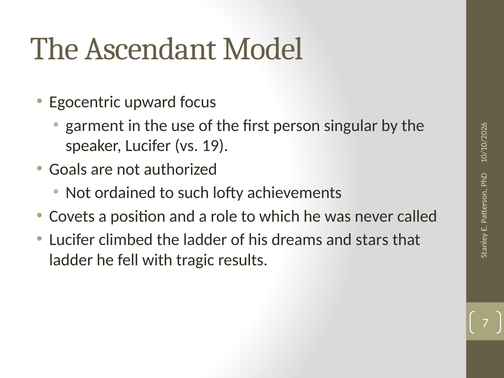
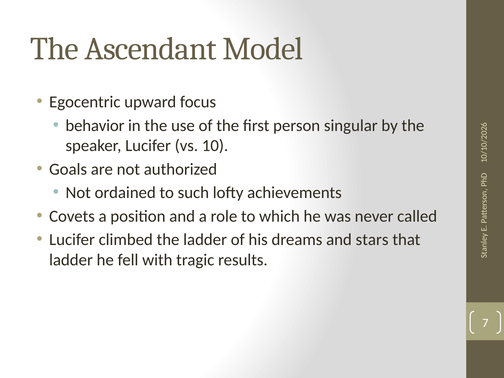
garment: garment -> behavior
19: 19 -> 10
